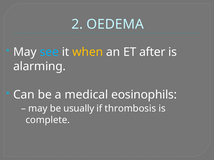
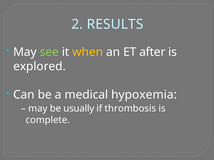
OEDEMA: OEDEMA -> RESULTS
see colour: light blue -> light green
alarming: alarming -> explored
eosinophils: eosinophils -> hypoxemia
